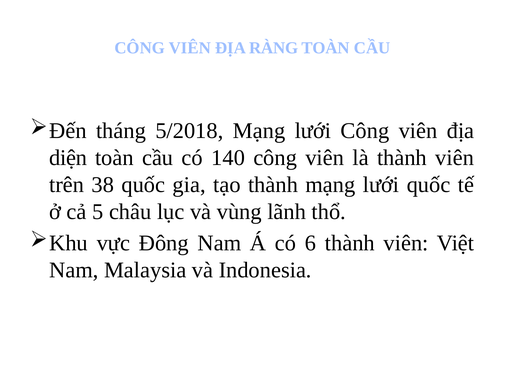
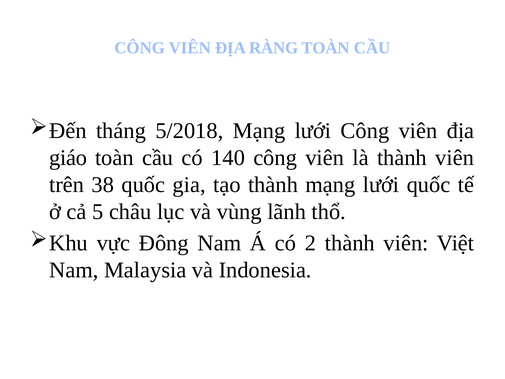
diện: diện -> giáo
6: 6 -> 2
